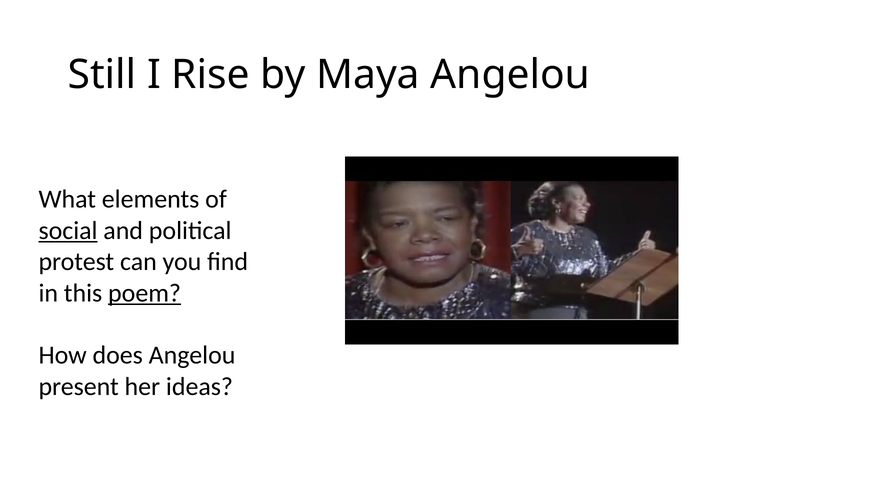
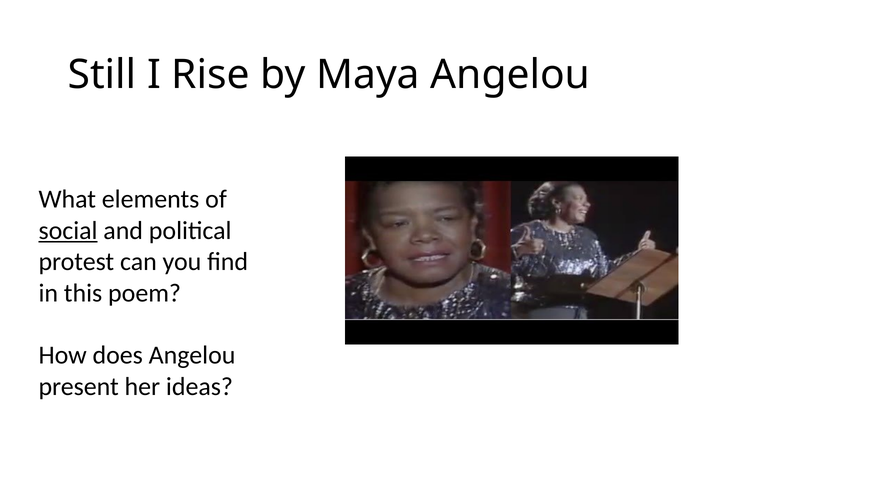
poem underline: present -> none
